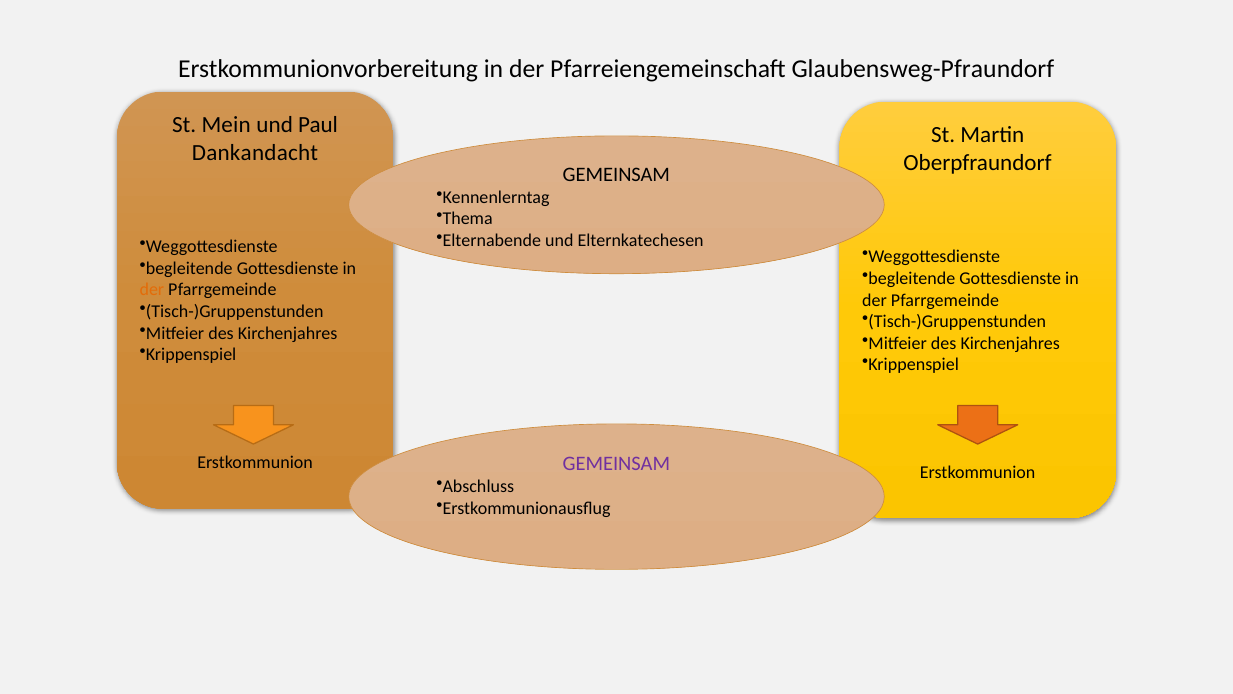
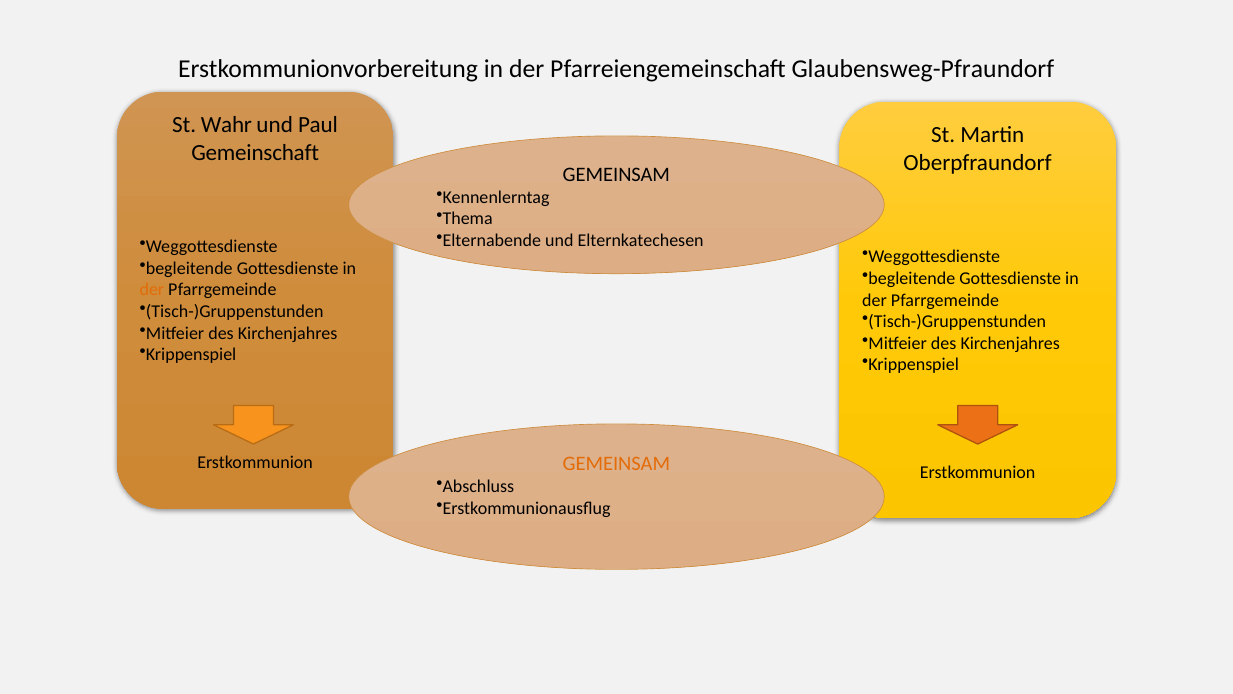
Mein: Mein -> Wahr
Dankandacht: Dankandacht -> Gemeinschaft
GEMEINSAM at (616, 463) colour: purple -> orange
